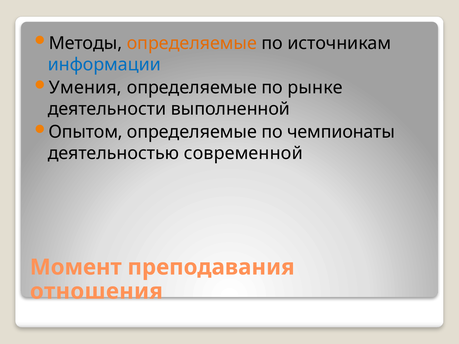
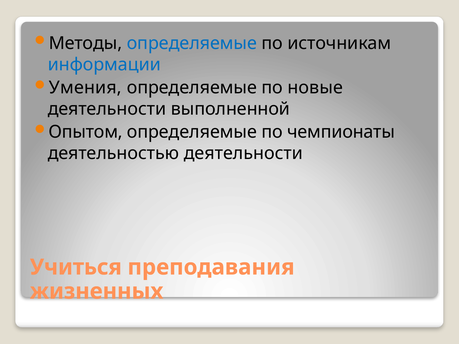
определяемые at (192, 43) colour: orange -> blue
рынке: рынке -> новые
деятельностью современной: современной -> деятельности
Момент: Момент -> Учиться
отношения: отношения -> жизненных
